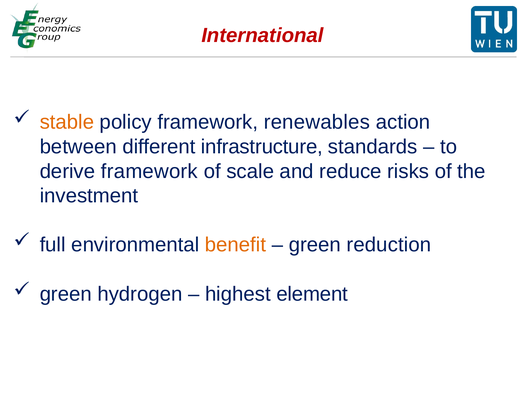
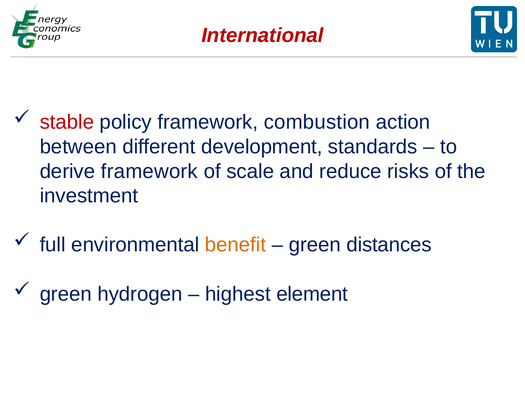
stable colour: orange -> red
renewables: renewables -> combustion
infrastructure: infrastructure -> development
reduction: reduction -> distances
